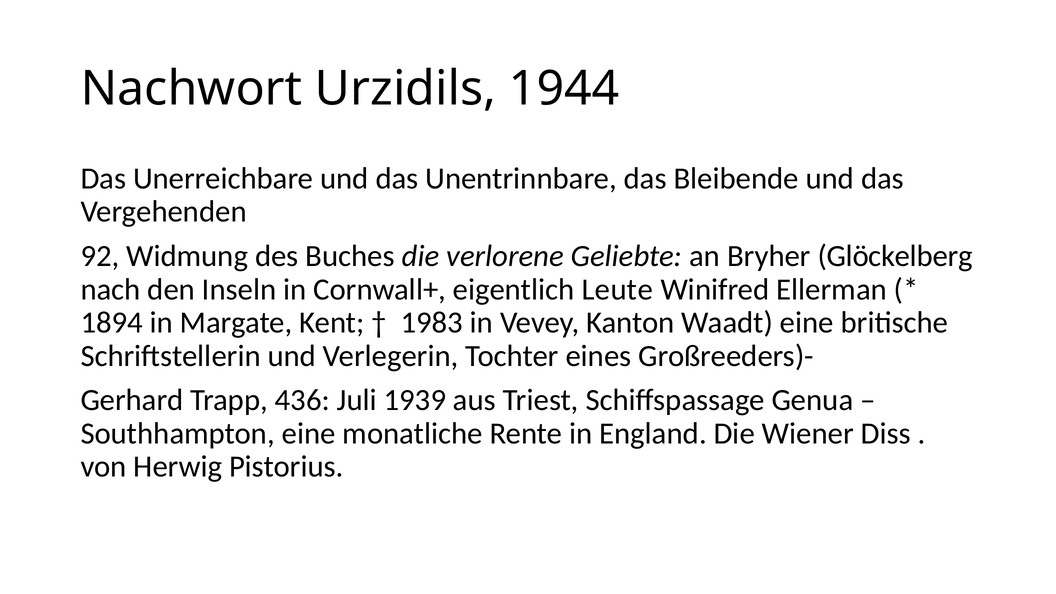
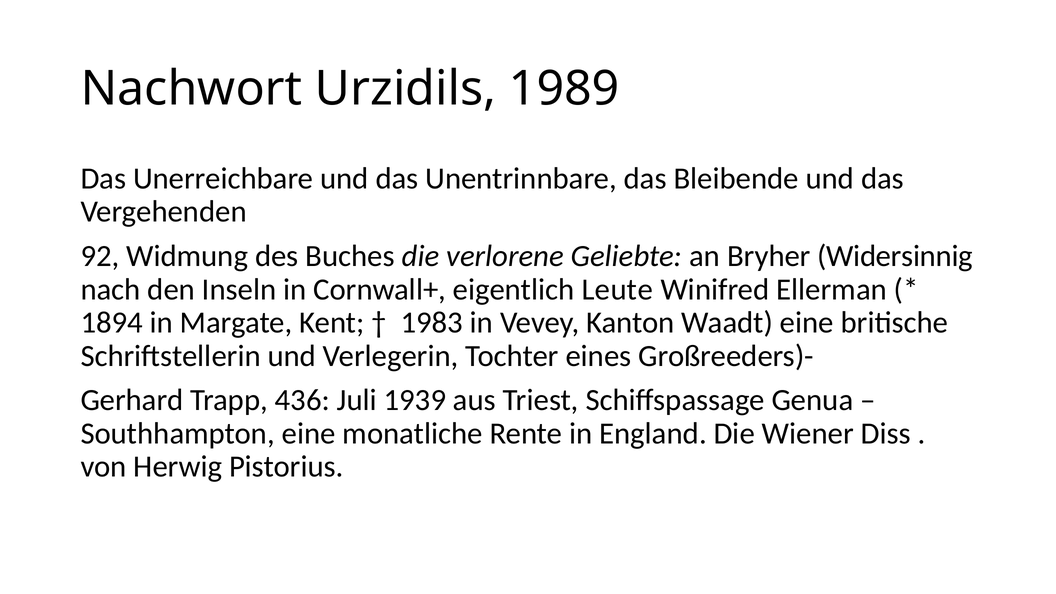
1944: 1944 -> 1989
Glöckelberg: Glöckelberg -> Widersinnig
